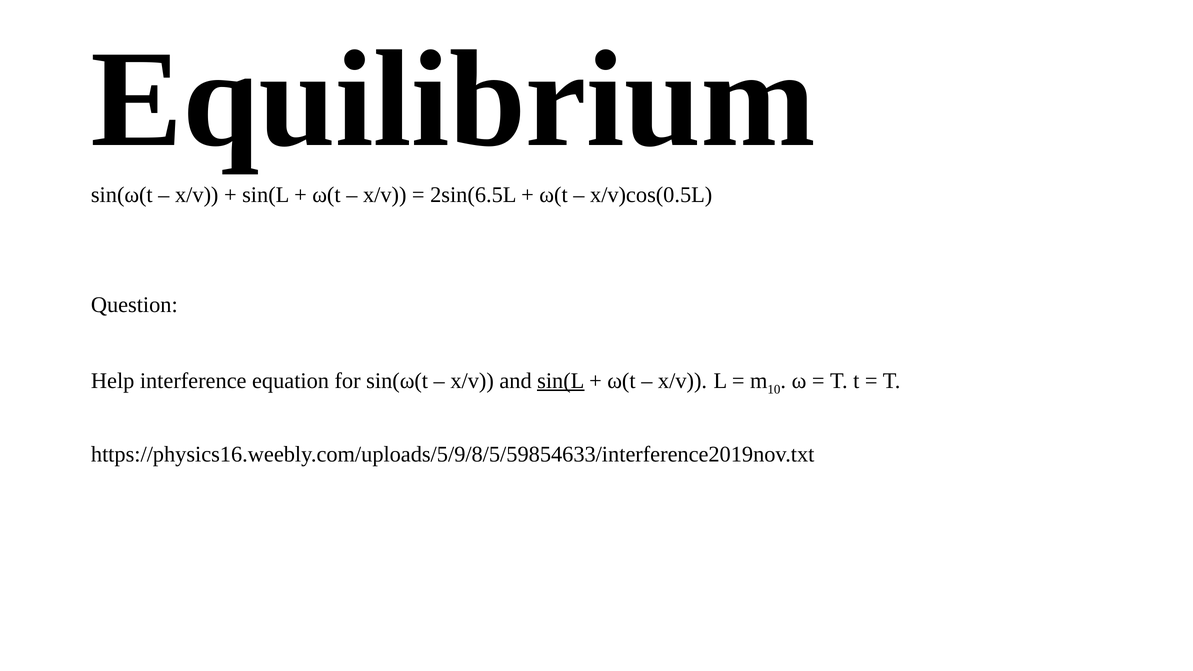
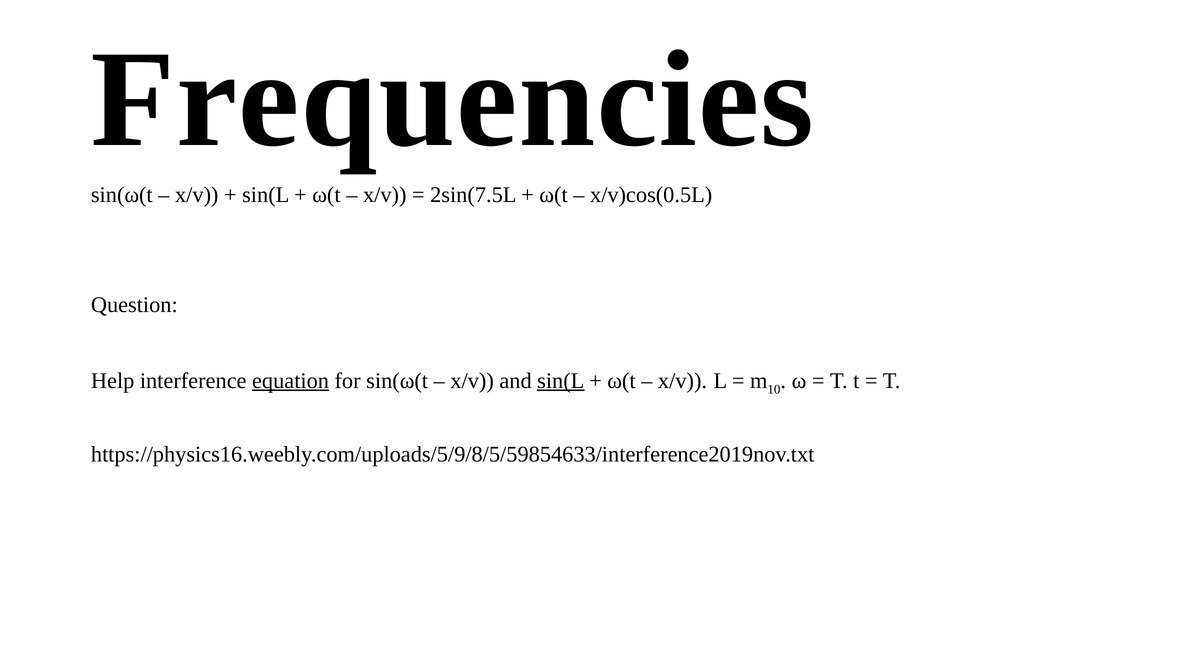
Equilibrium: Equilibrium -> Frequencies
2sin(6.5L: 2sin(6.5L -> 2sin(7.5L
equation underline: none -> present
